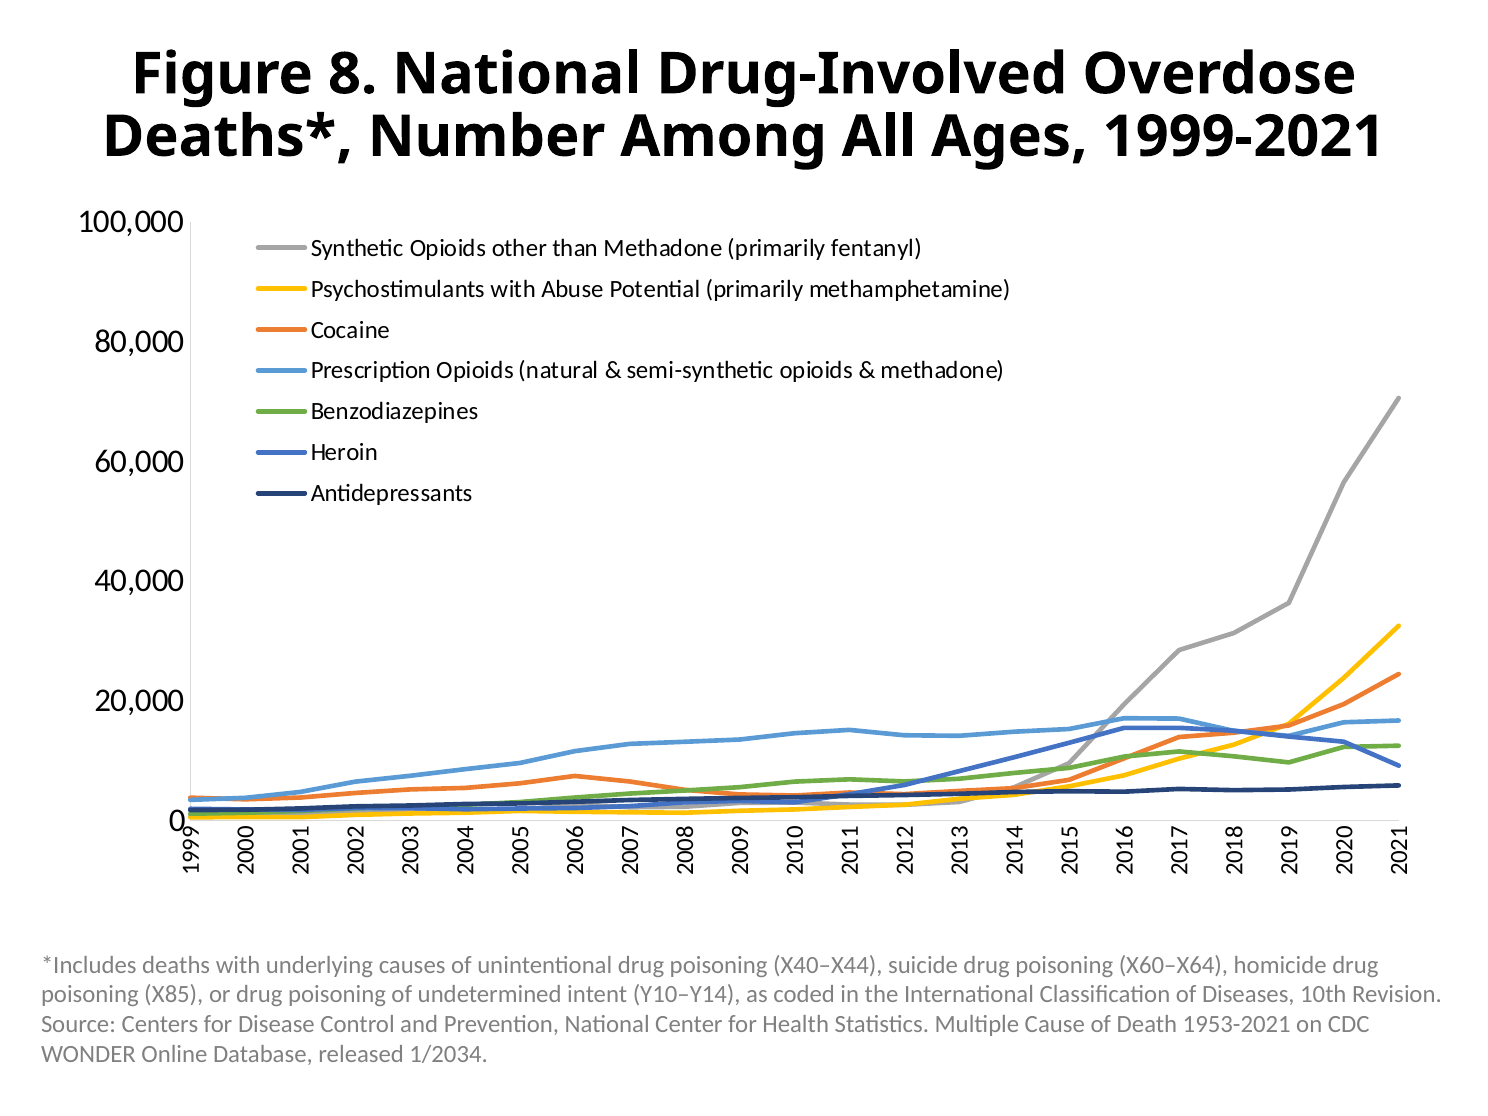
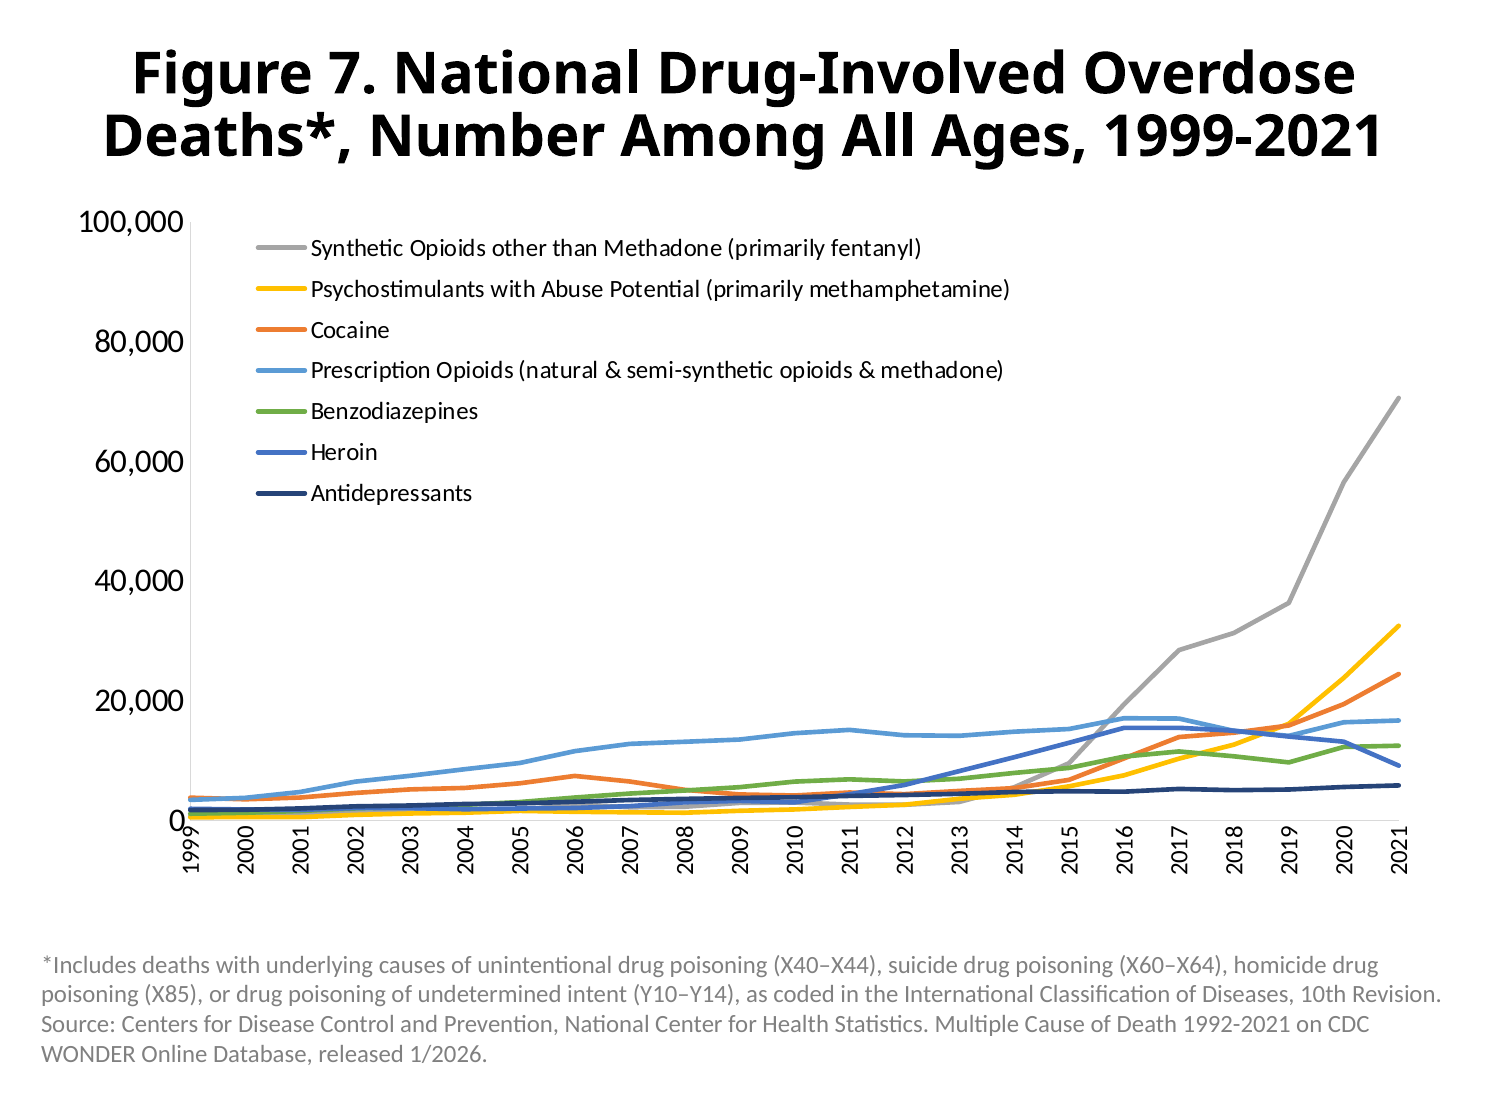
Figure 8: 8 -> 7
1953-2021: 1953-2021 -> 1992-2021
1/2034: 1/2034 -> 1/2026
